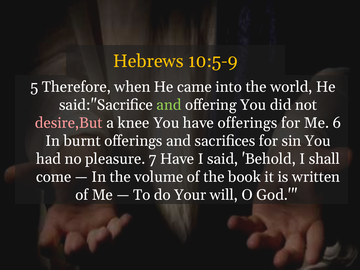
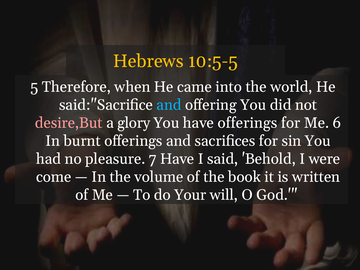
10:5-9: 10:5-9 -> 10:5-5
and at (169, 105) colour: light green -> light blue
knee: knee -> glory
shall: shall -> were
